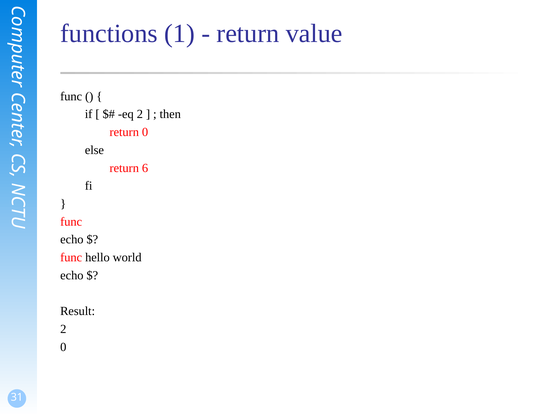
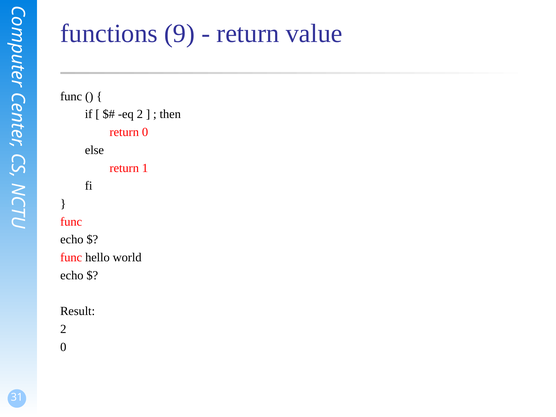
1: 1 -> 9
6: 6 -> 1
